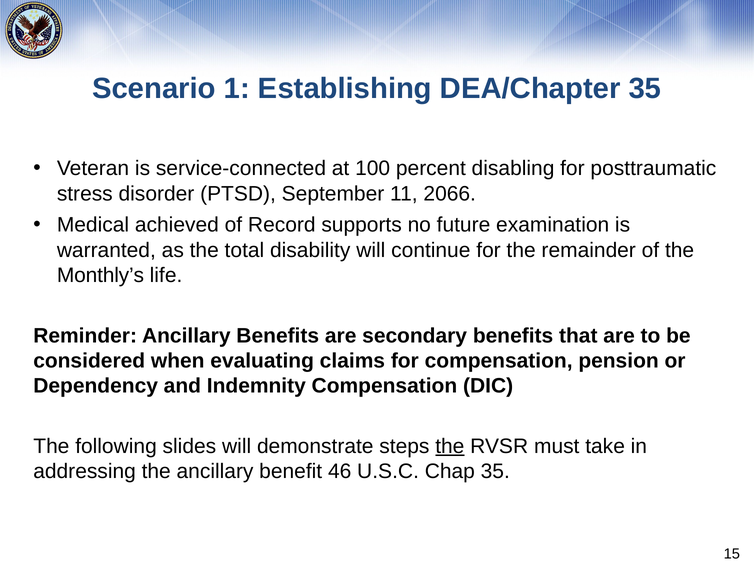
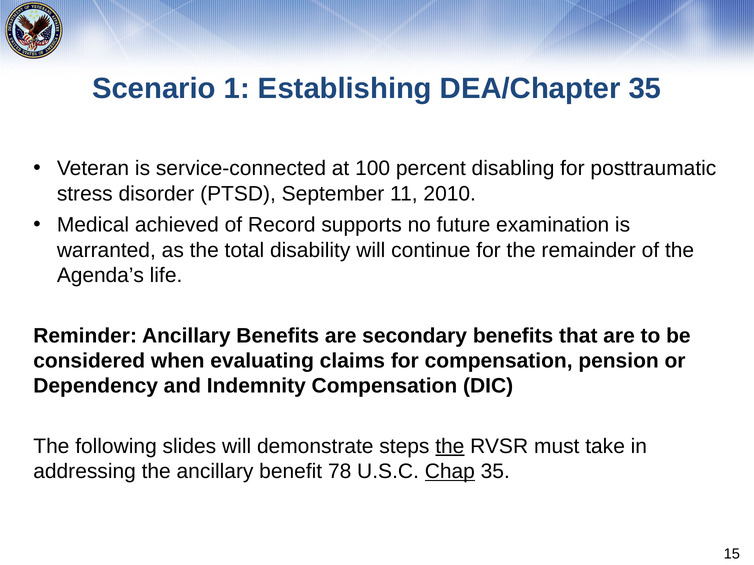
2066: 2066 -> 2010
Monthly’s: Monthly’s -> Agenda’s
46: 46 -> 78
Chap underline: none -> present
